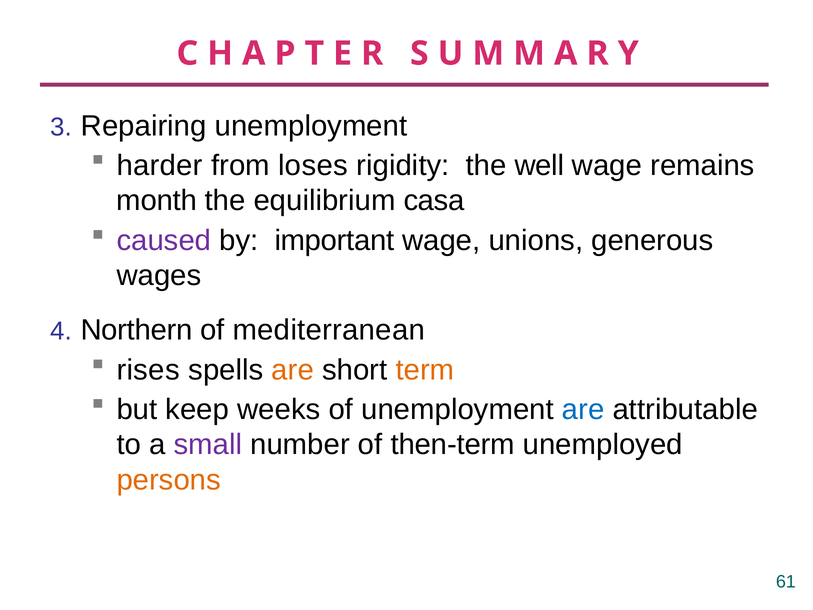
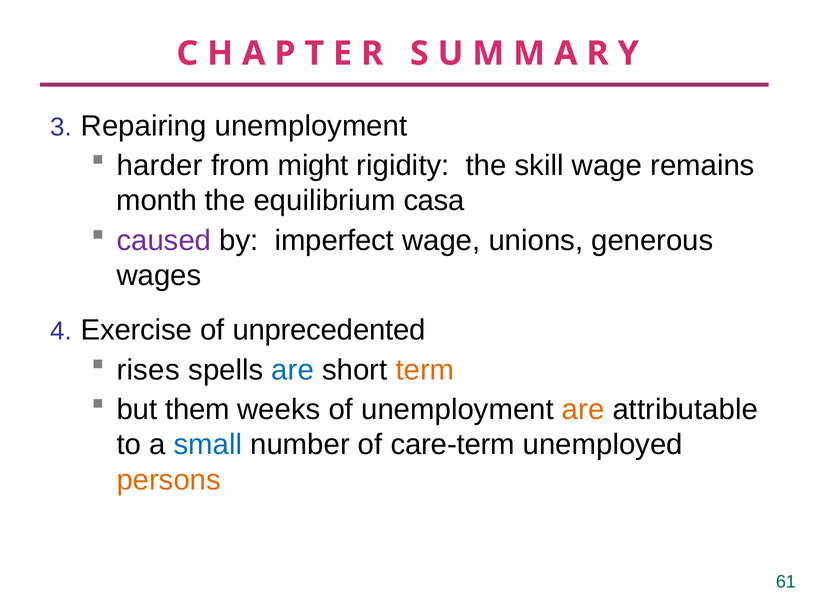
loses: loses -> might
well: well -> skill
important: important -> imperfect
Northern: Northern -> Exercise
mediterranean: mediterranean -> unprecedented
are at (293, 370) colour: orange -> blue
keep: keep -> them
are at (583, 409) colour: blue -> orange
small colour: purple -> blue
then-term: then-term -> care-term
